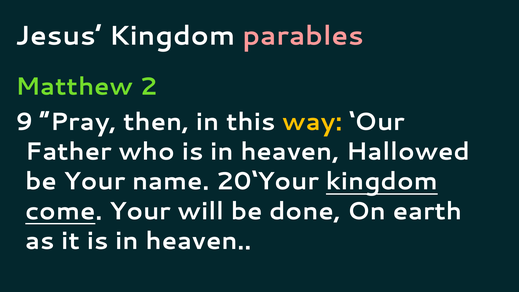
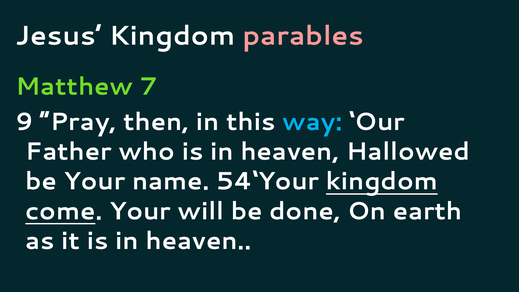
2: 2 -> 7
way colour: yellow -> light blue
20‘Your: 20‘Your -> 54‘Your
